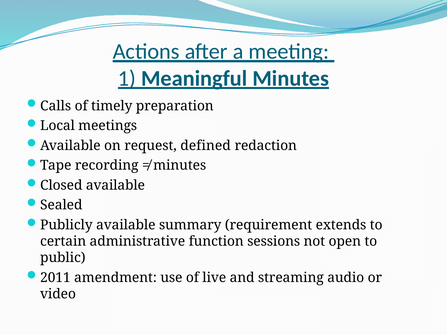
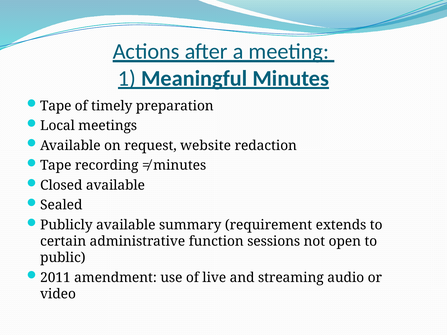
Calls at (56, 106): Calls -> Tape
defined: defined -> website
